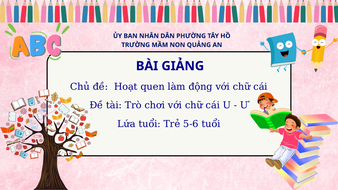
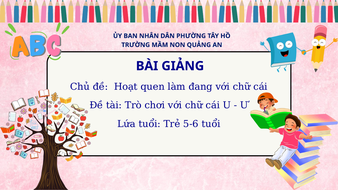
động: động -> đang
